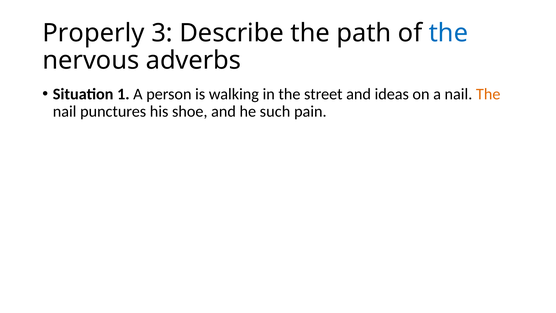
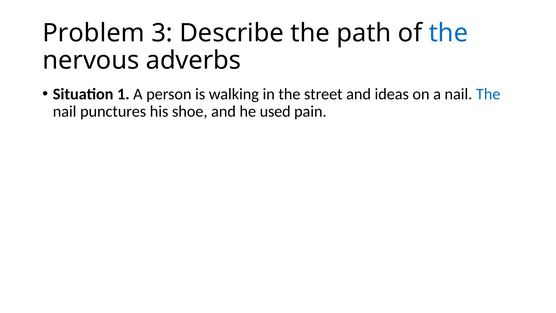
Properly: Properly -> Problem
The at (488, 94) colour: orange -> blue
such: such -> used
